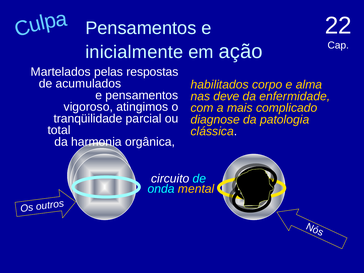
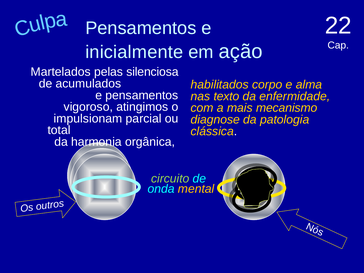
respostas: respostas -> silenciosa
deve: deve -> texto
complicado: complicado -> mecanismo
tranqüilidade: tranqüilidade -> impulsionam
circuito colour: white -> light green
